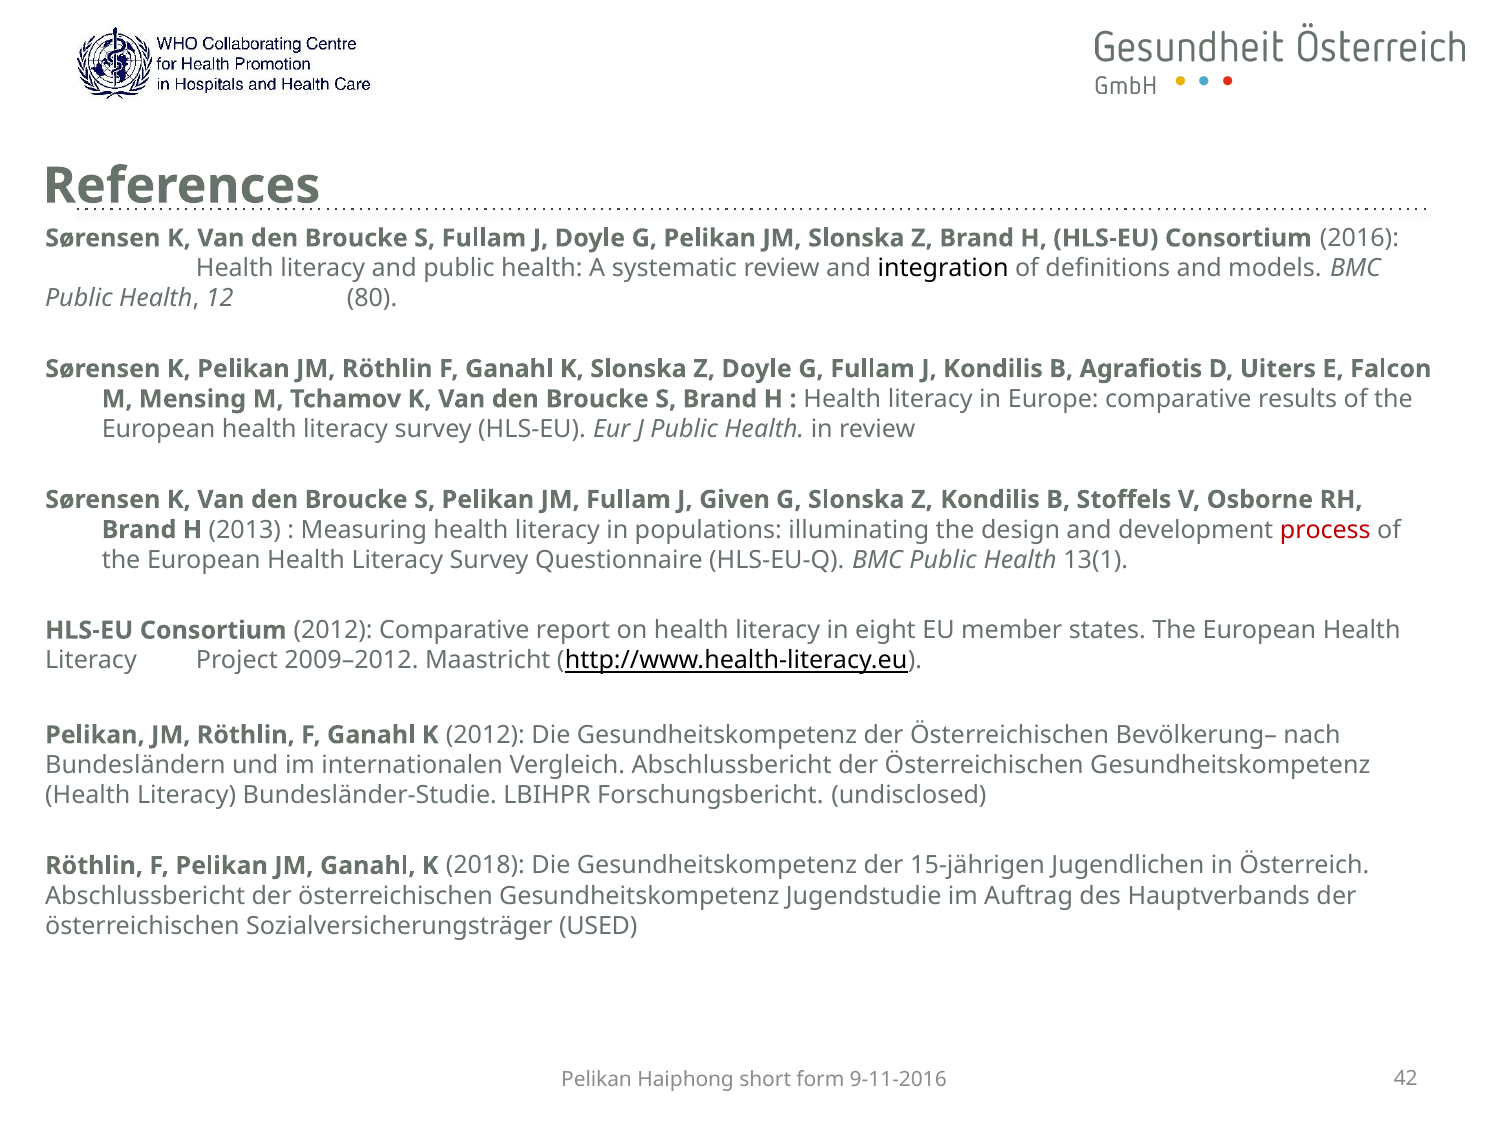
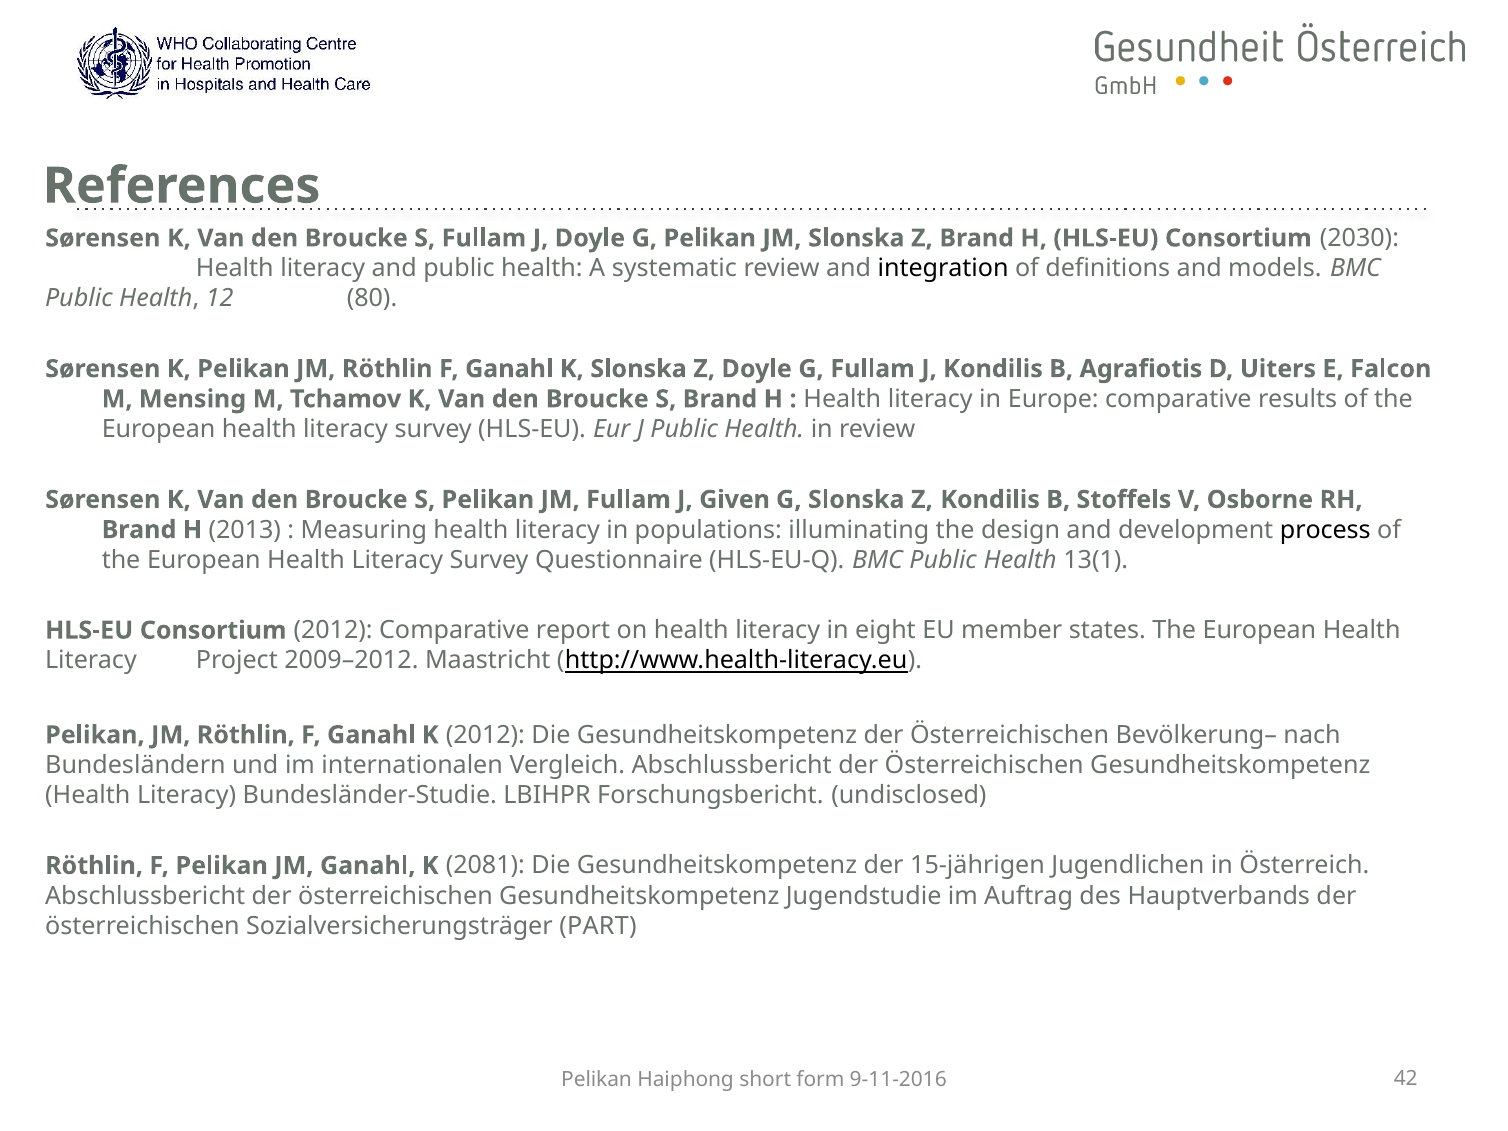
2016: 2016 -> 2030
process colour: red -> black
2018: 2018 -> 2081
USED: USED -> PART
